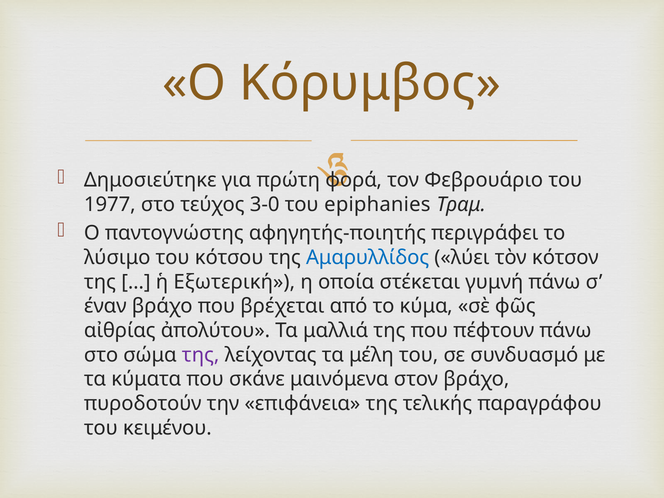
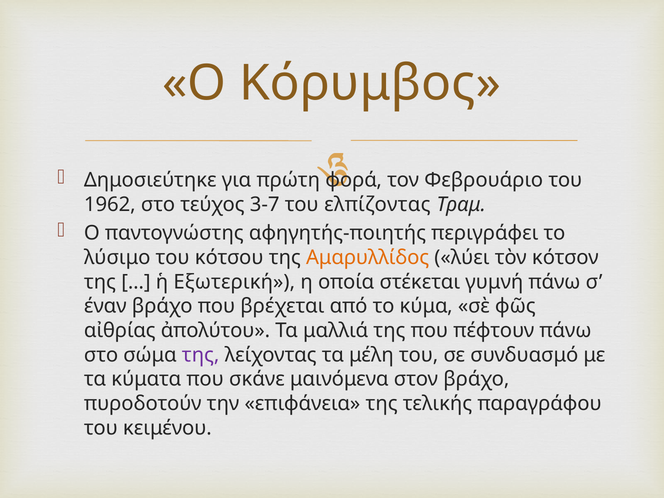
1977: 1977 -> 1962
3-0: 3-0 -> 3-7
epiphanies: epiphanies -> ελπίζοντας
Αμαρυλλίδος colour: blue -> orange
